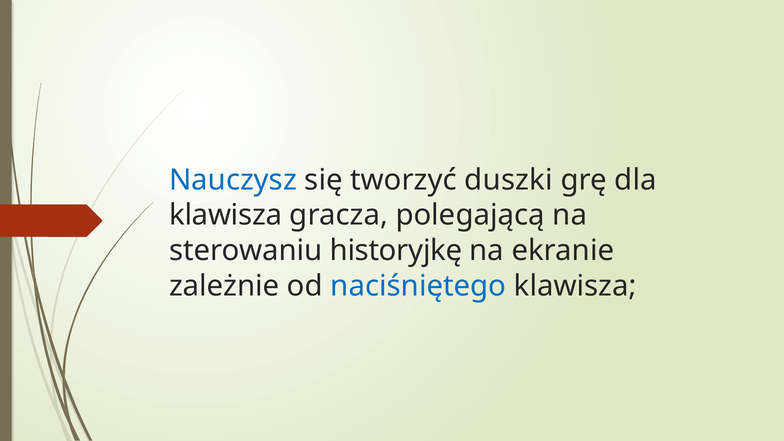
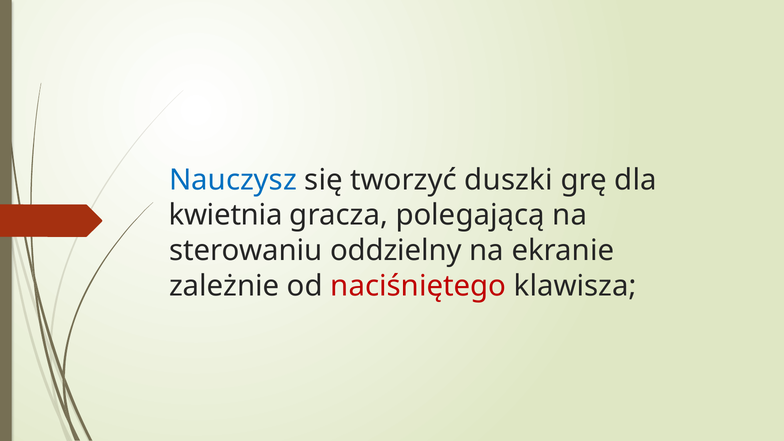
klawisza at (226, 215): klawisza -> kwietnia
historyjkę: historyjkę -> oddzielny
naciśniętego colour: blue -> red
